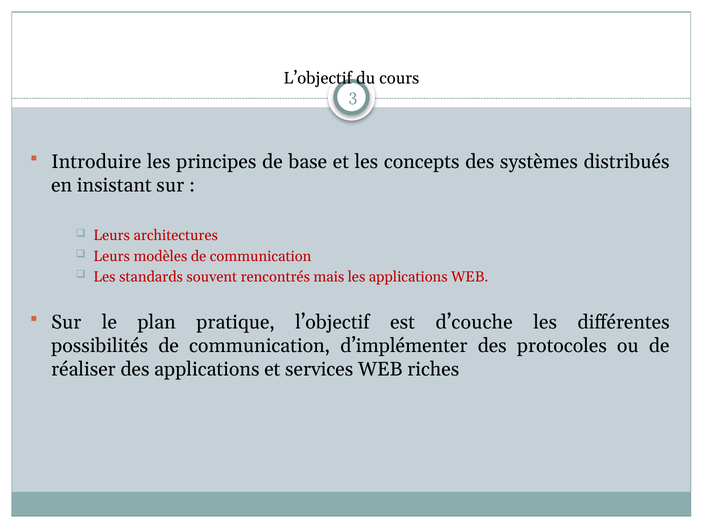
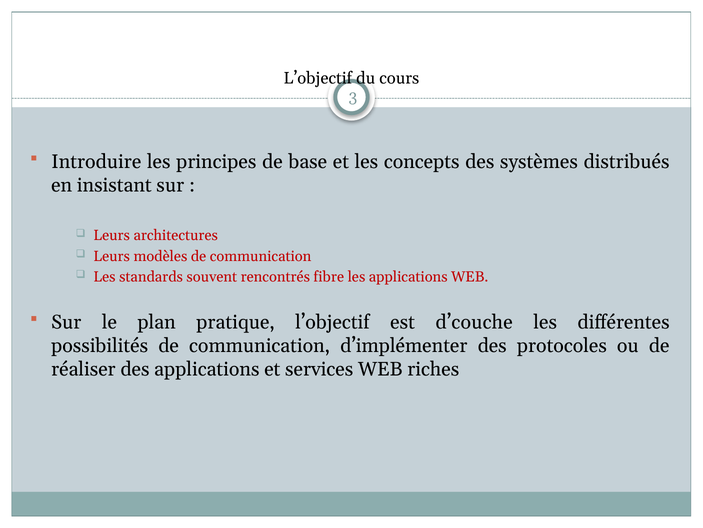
mais: mais -> fibre
